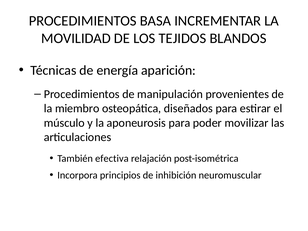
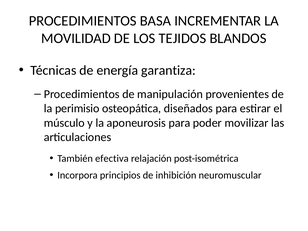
aparición: aparición -> garantiza
miembro: miembro -> perimisio
